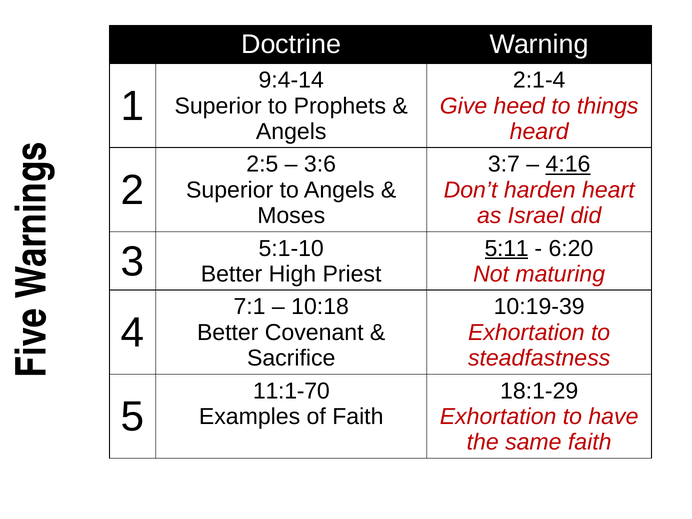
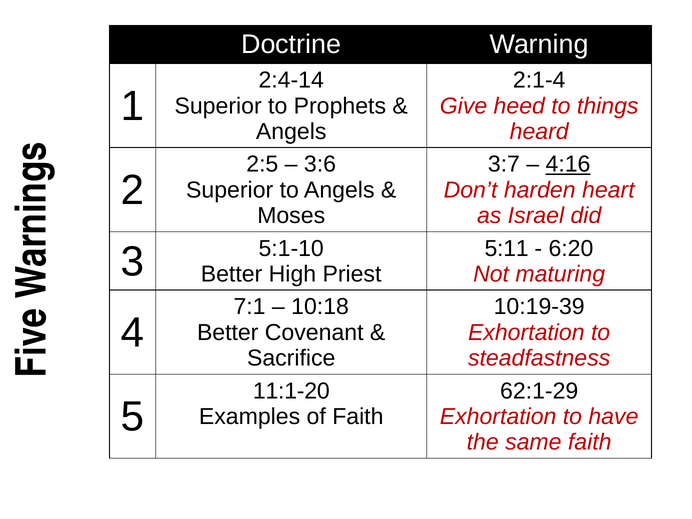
9:4-14: 9:4-14 -> 2:4-14
5:11 underline: present -> none
11:1-70: 11:1-70 -> 11:1-20
18:1-29: 18:1-29 -> 62:1-29
